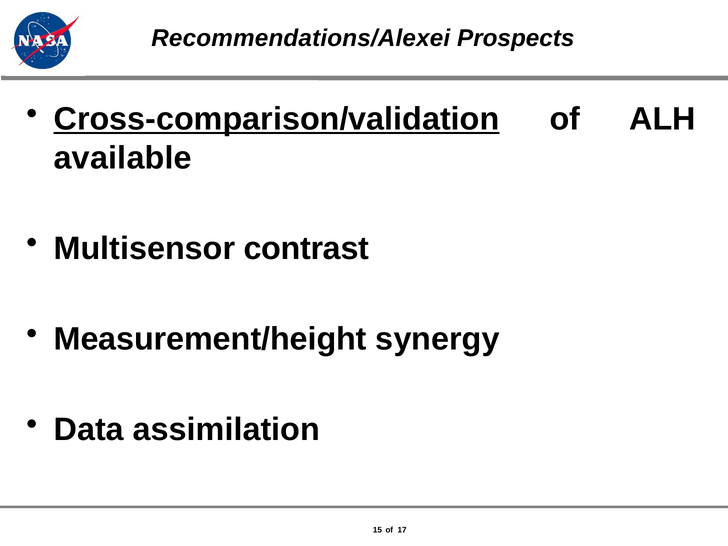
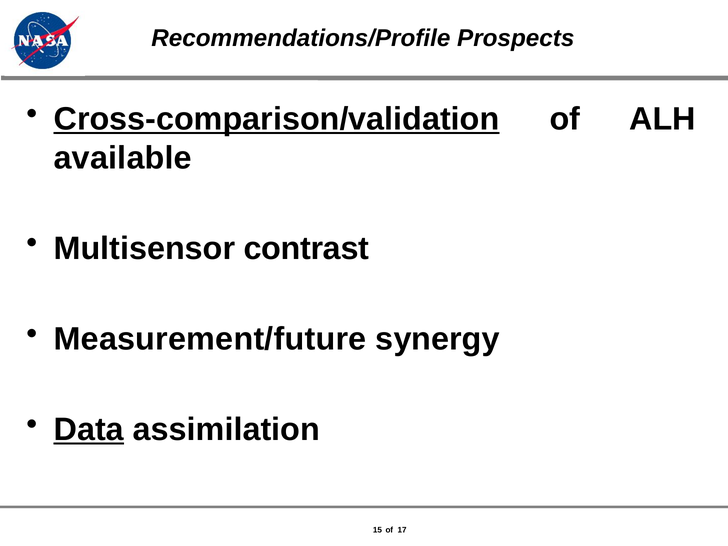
Recommendations/Alexei: Recommendations/Alexei -> Recommendations/Profile
Measurement/height: Measurement/height -> Measurement/future
Data underline: none -> present
